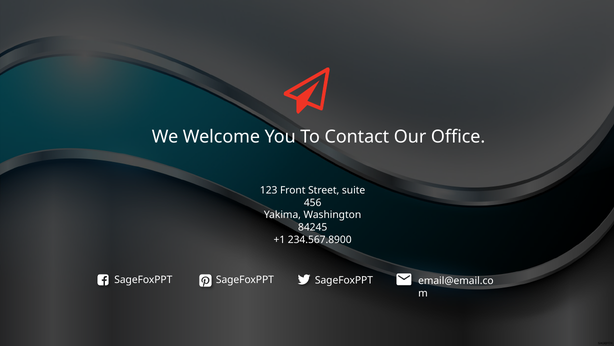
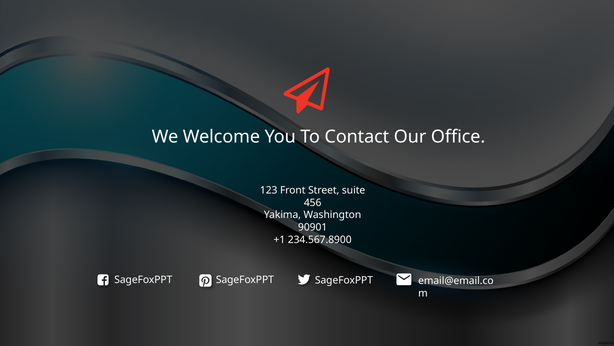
84245: 84245 -> 90901
